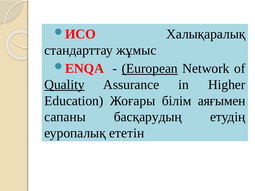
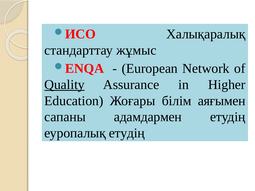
European underline: present -> none
басқарудың: басқарудың -> адамдармен
еуропалық ететін: ететін -> етудің
